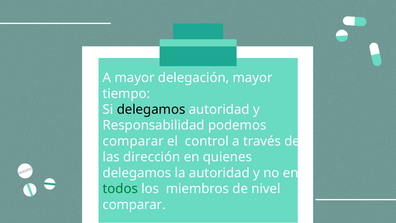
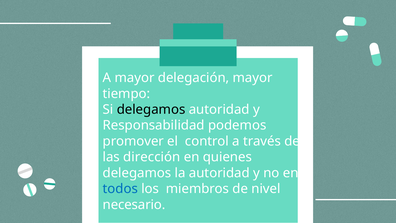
comparar at (133, 141): comparar -> promover
todos colour: green -> blue
comparar at (134, 204): comparar -> necesario
